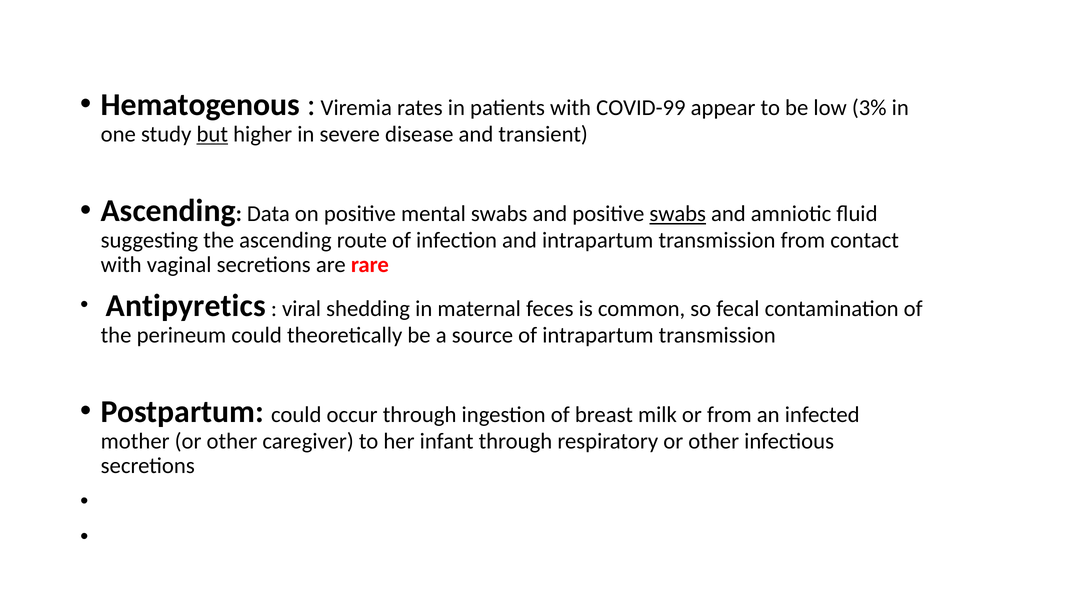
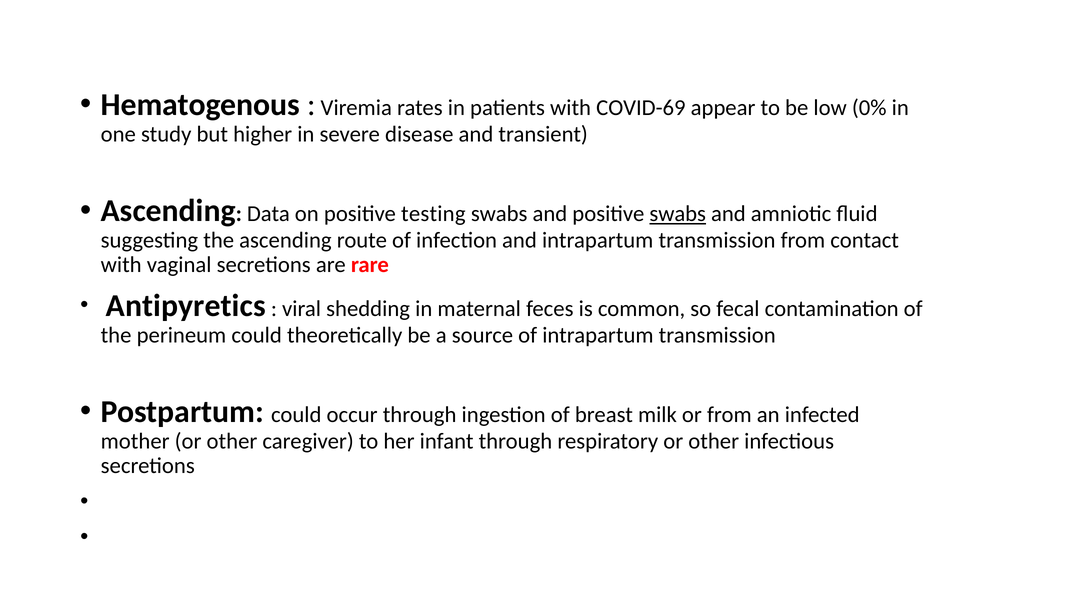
COVID-99: COVID-99 -> COVID-69
3%: 3% -> 0%
but underline: present -> none
mental: mental -> testing
